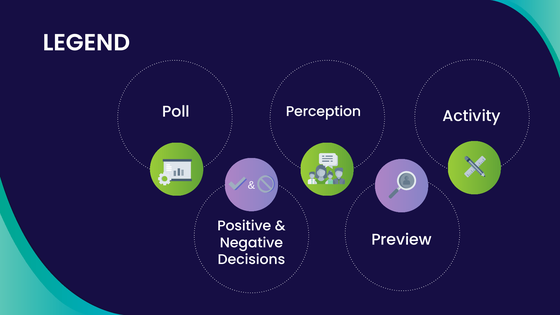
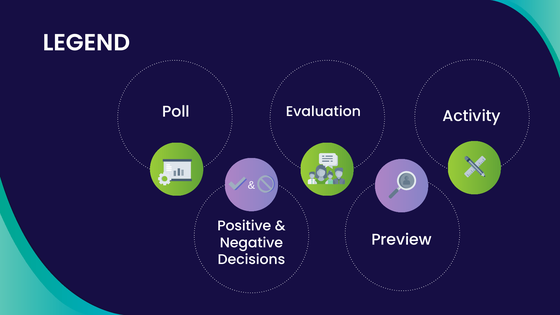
Perception: Perception -> Evaluation
